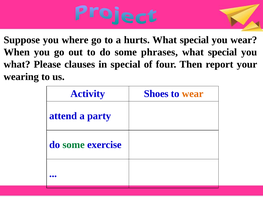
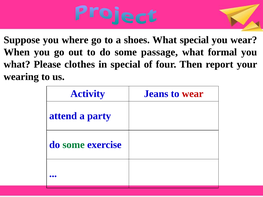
hurts: hurts -> shoes
phrases: phrases -> passage
special at (222, 52): special -> formal
clauses: clauses -> clothes
Shoes: Shoes -> Jeans
wear at (193, 94) colour: orange -> red
